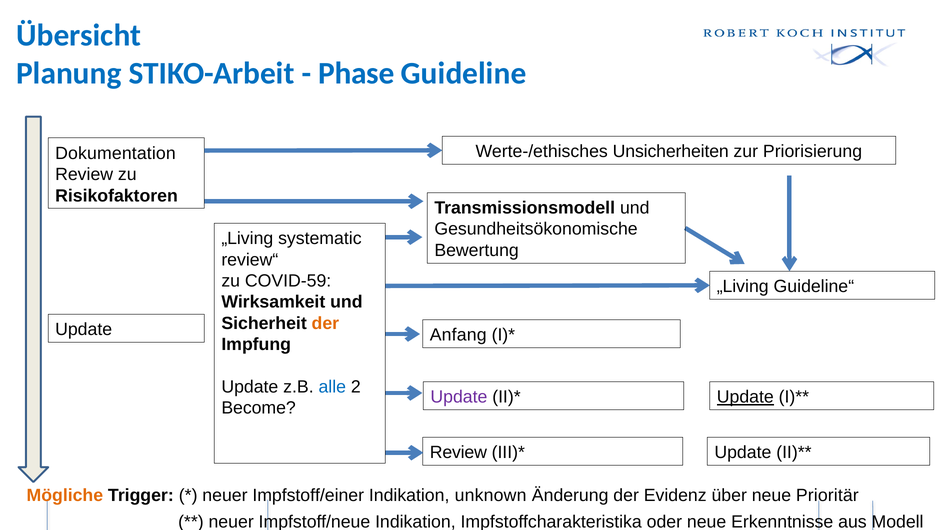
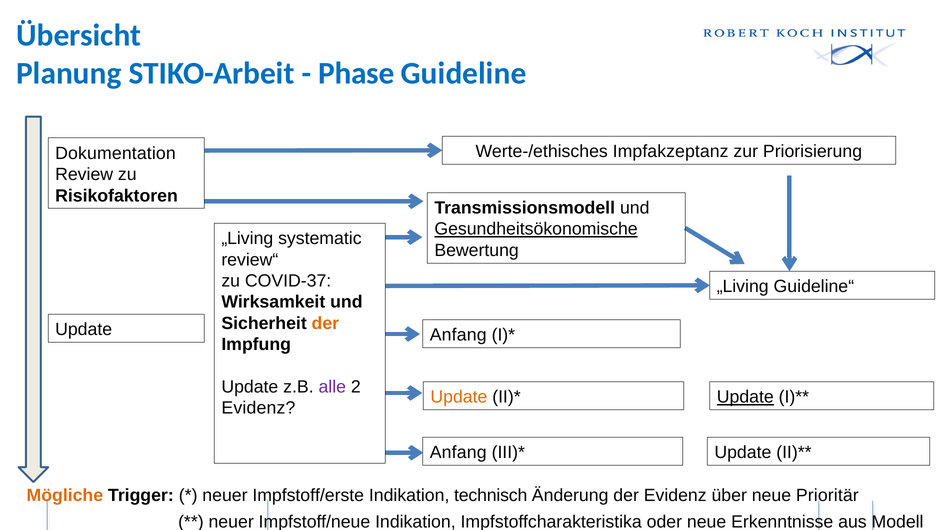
Unsicherheiten: Unsicherheiten -> Impfakzeptanz
Gesundheitsökonomische underline: none -> present
COVID-59: COVID-59 -> COVID-37
alle colour: blue -> purple
Update at (459, 397) colour: purple -> orange
Become at (259, 408): Become -> Evidenz
Review at (458, 453): Review -> Anfang
Impfstoff/einer: Impfstoff/einer -> Impfstoff/erste
unknown: unknown -> technisch
